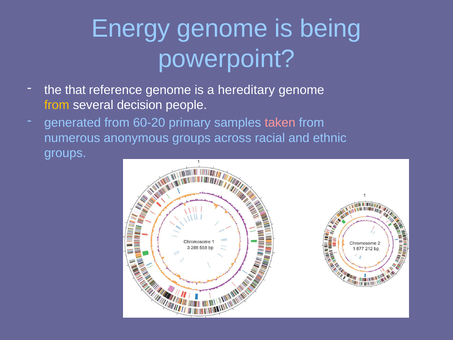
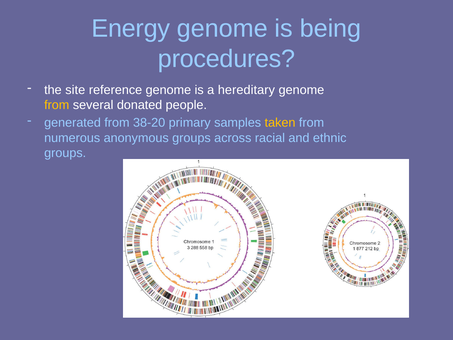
powerpoint: powerpoint -> procedures
that: that -> site
decision: decision -> donated
60-20: 60-20 -> 38-20
taken colour: pink -> yellow
